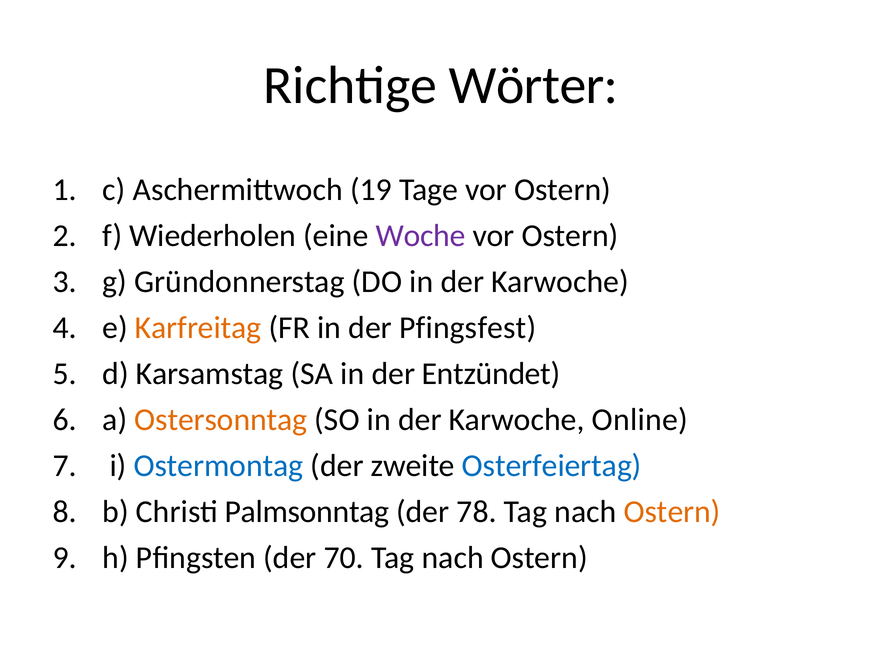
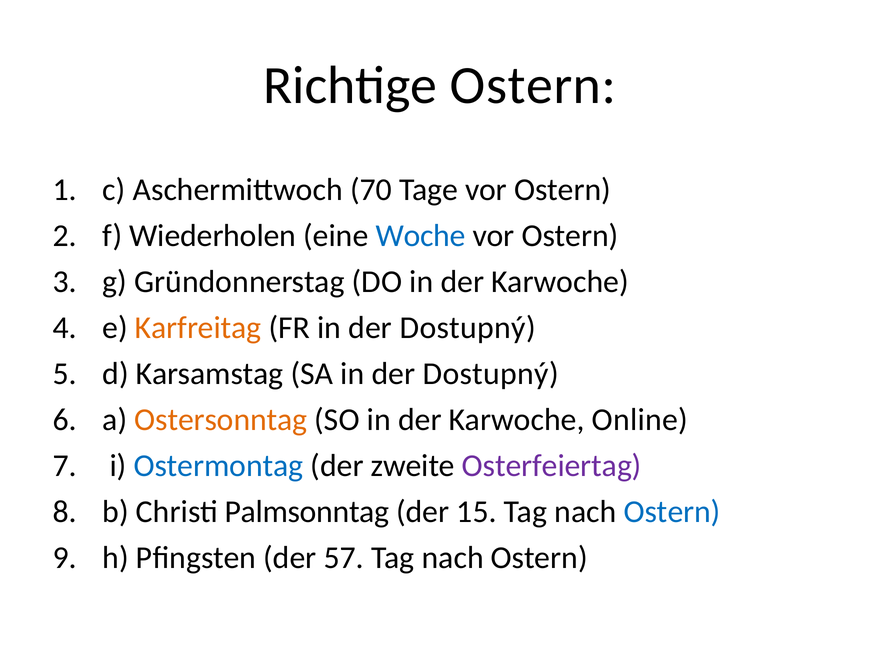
Richtige Wörter: Wörter -> Ostern
19: 19 -> 70
Woche colour: purple -> blue
FR in der Pfingsfest: Pfingsfest -> Dostupný
SA in der Entzündet: Entzündet -> Dostupný
Osterfeiertag colour: blue -> purple
78: 78 -> 15
Ostern at (672, 512) colour: orange -> blue
70: 70 -> 57
